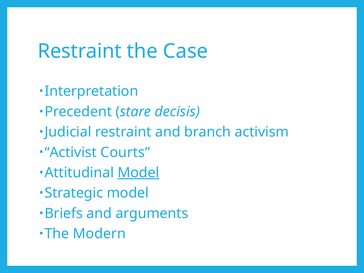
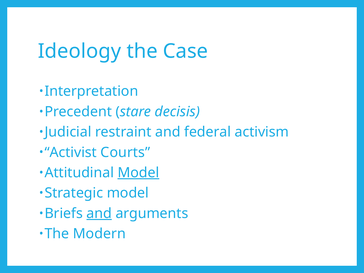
Restraint at (80, 51): Restraint -> Ideology
branch: branch -> federal
and at (99, 213) underline: none -> present
